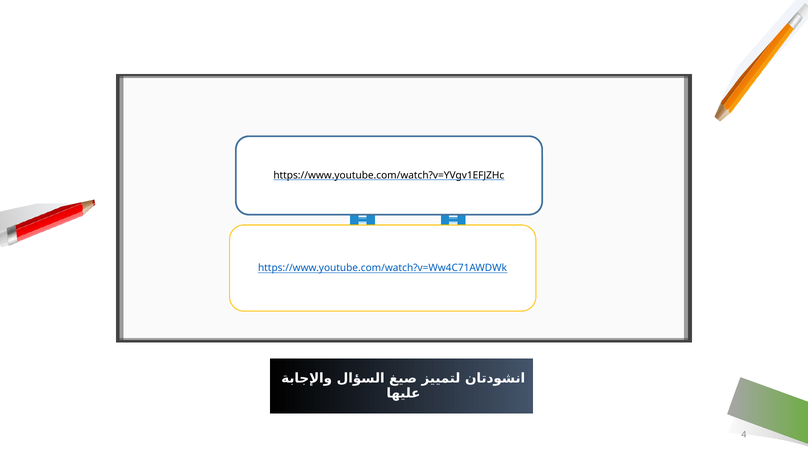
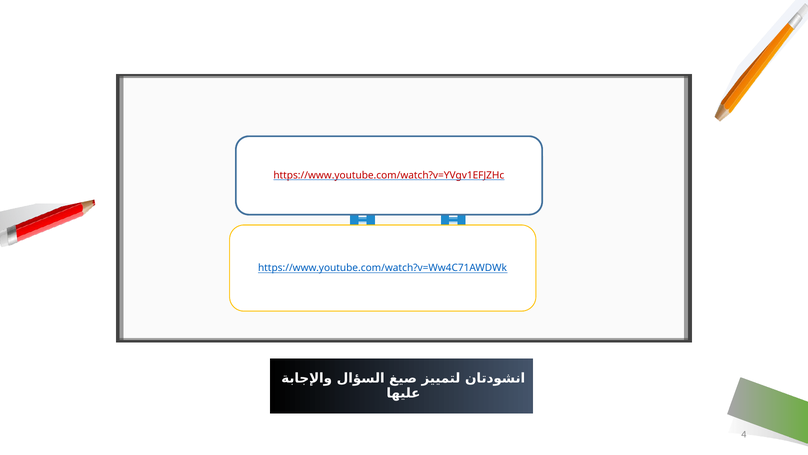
https://www.youtube.com/watch?v=YVgv1EFJZHc colour: black -> red
